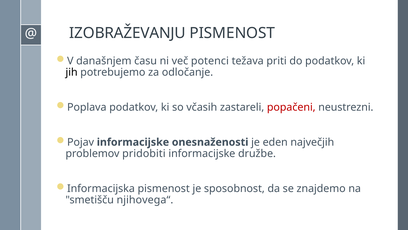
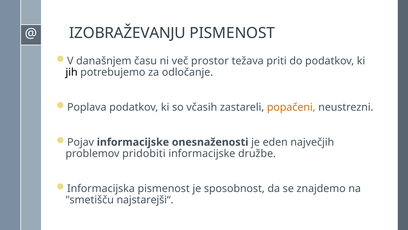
potenci: potenci -> prostor
popačeni colour: red -> orange
njihovega“: njihovega“ -> najstarejši“
